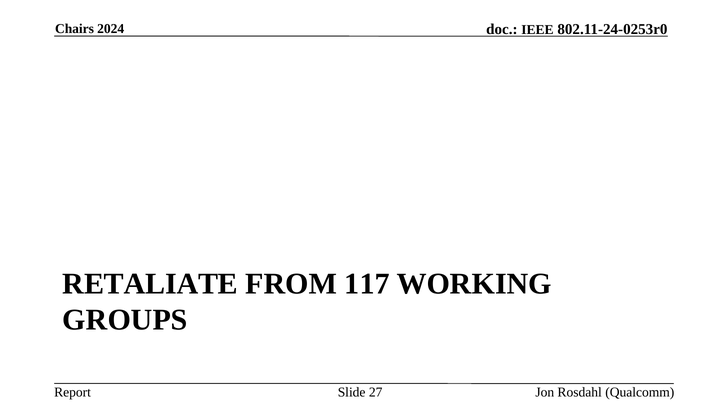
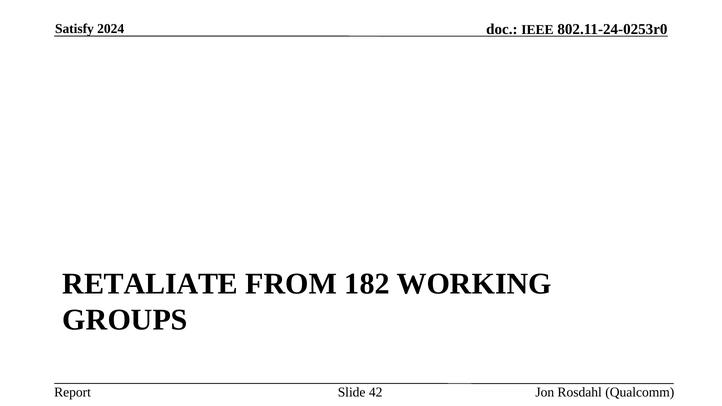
Chairs: Chairs -> Satisfy
117: 117 -> 182
27: 27 -> 42
